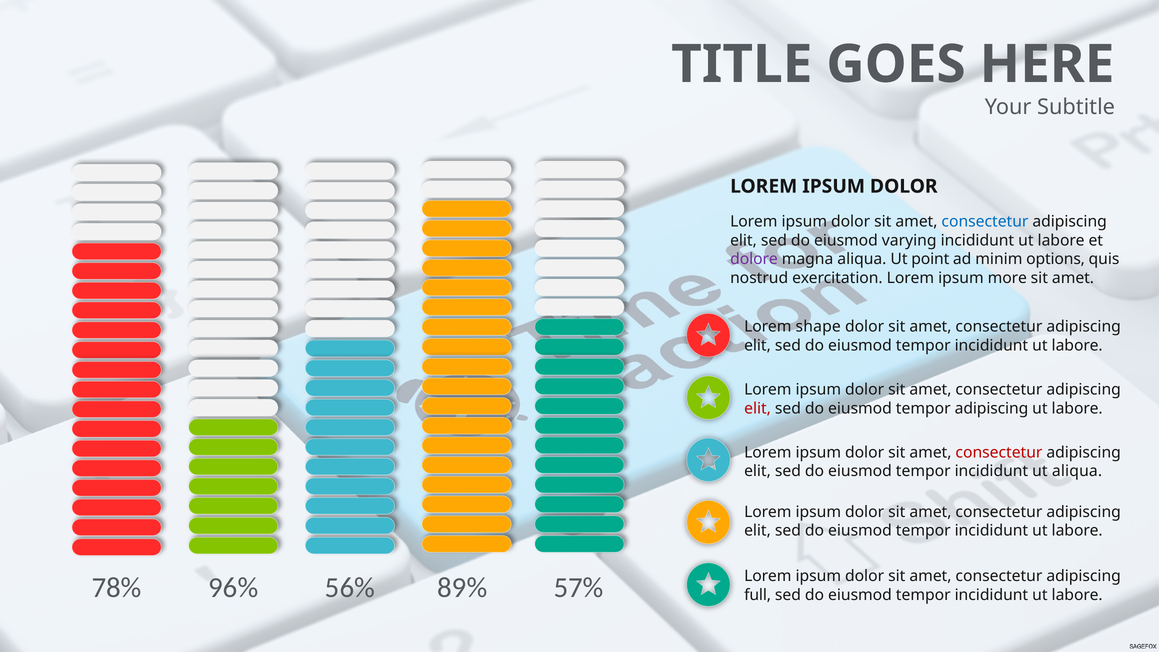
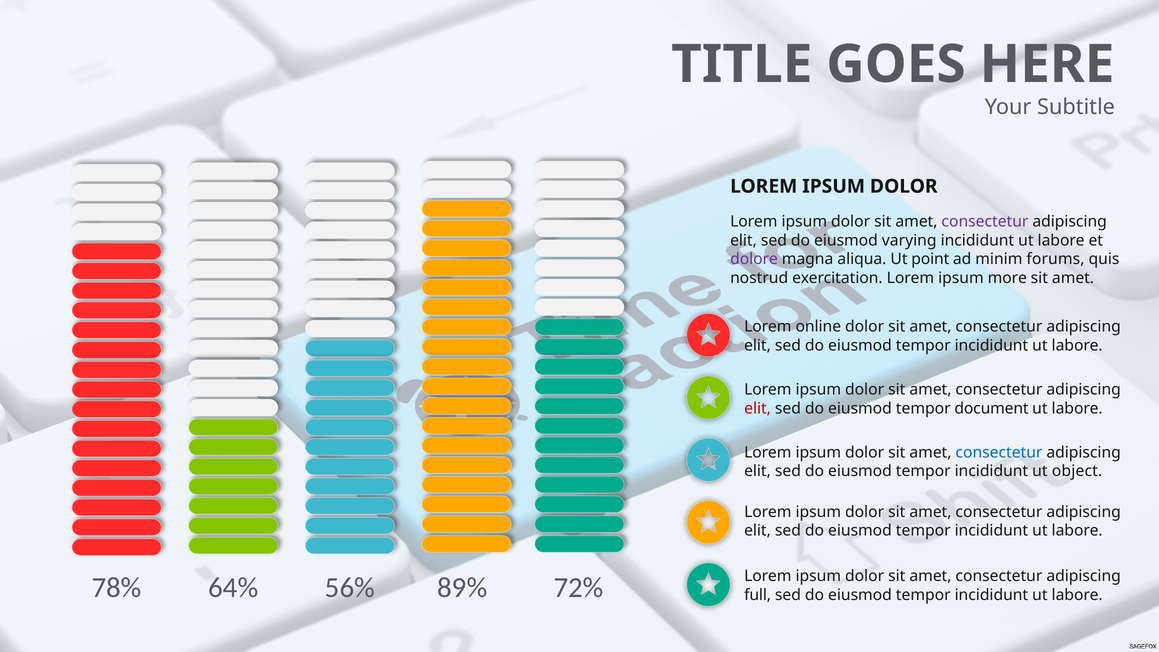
consectetur at (985, 222) colour: blue -> purple
options: options -> forums
shape: shape -> online
tempor adipiscing: adipiscing -> document
consectetur at (999, 452) colour: red -> blue
ut aliqua: aliqua -> object
96%: 96% -> 64%
57%: 57% -> 72%
